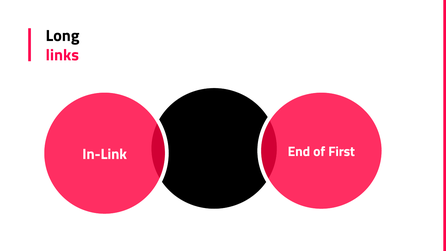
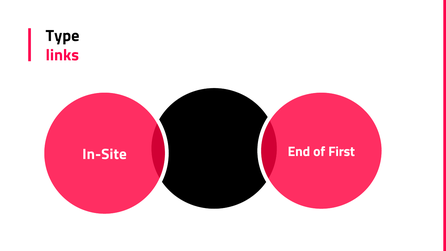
Long: Long -> Type
In-Link: In-Link -> In-Site
